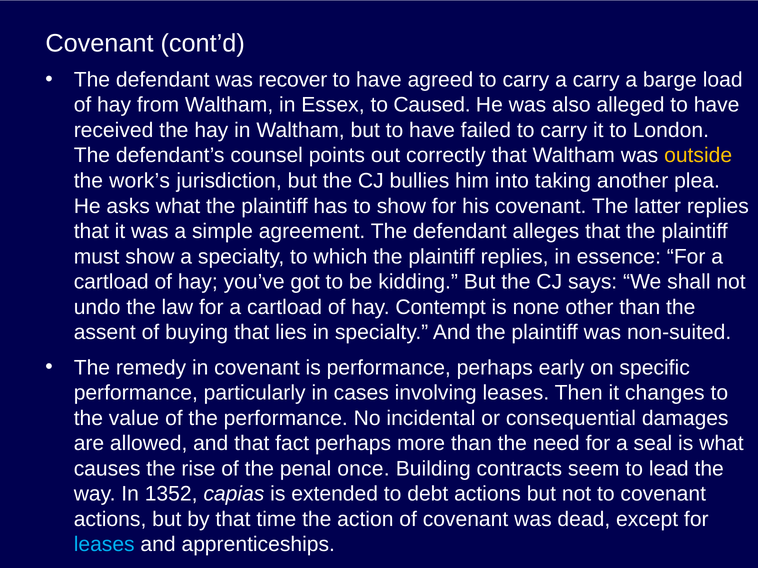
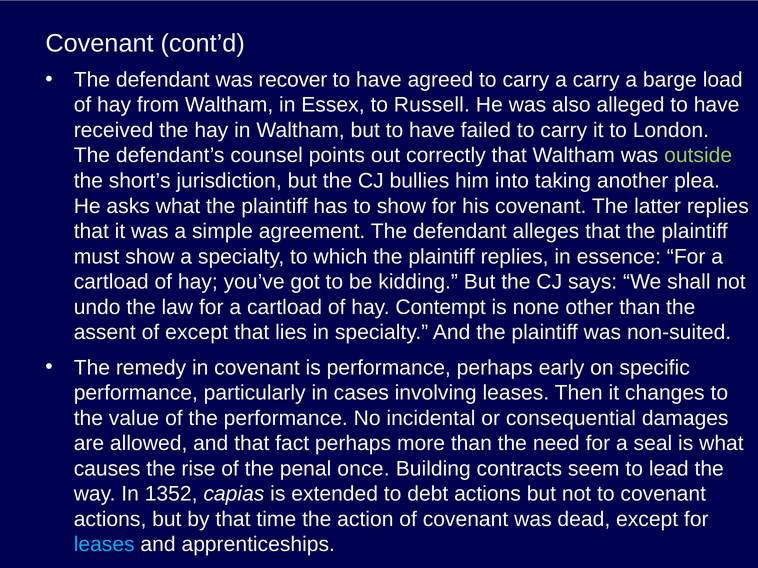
Caused: Caused -> Russell
outside colour: yellow -> light green
work’s: work’s -> short’s
of buying: buying -> except
